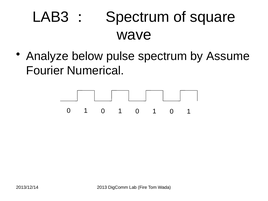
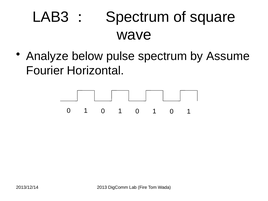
Numerical: Numerical -> Horizontal
